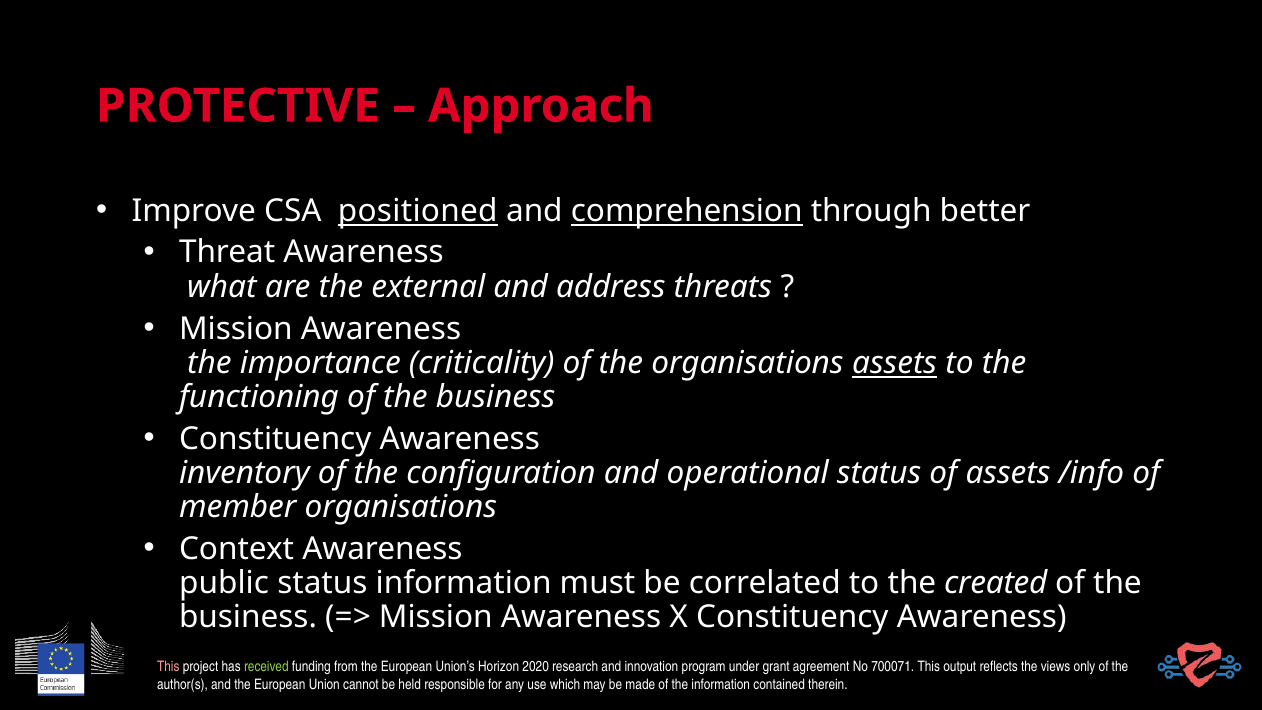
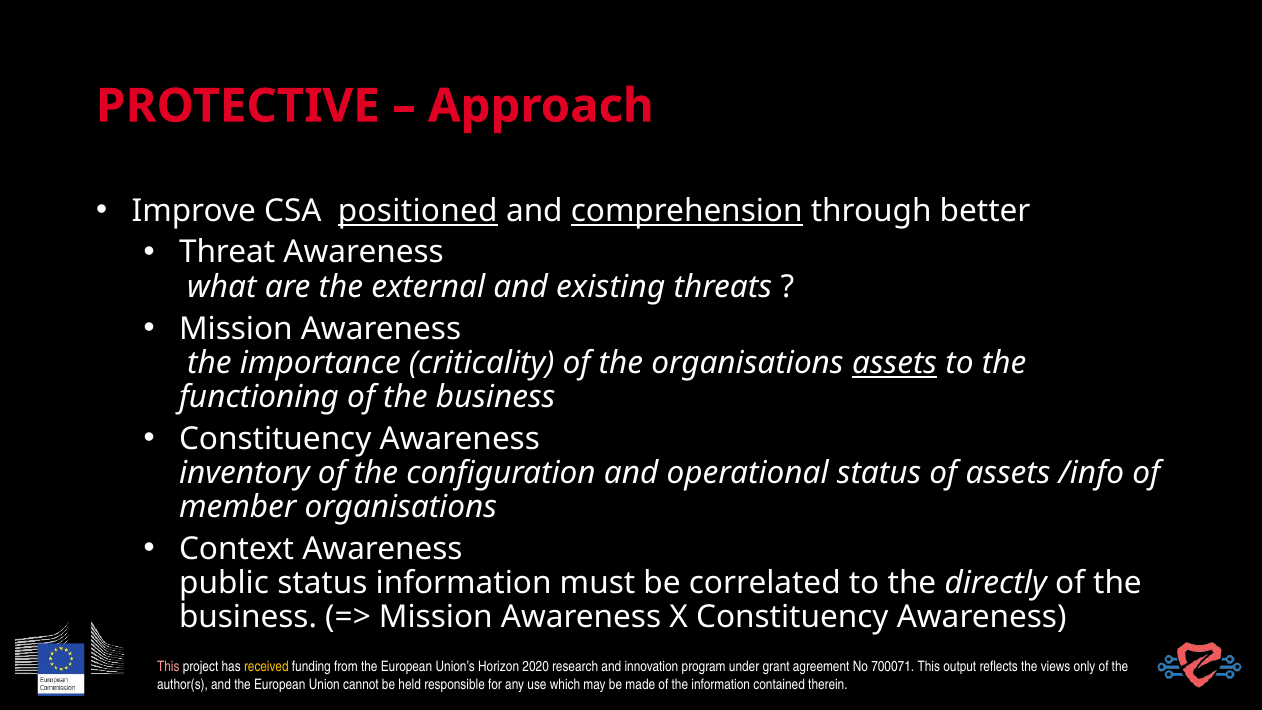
address: address -> existing
created: created -> directly
received colour: light green -> yellow
